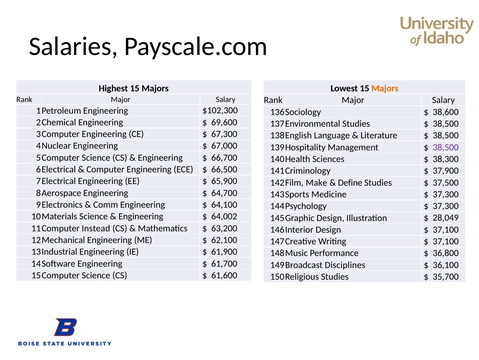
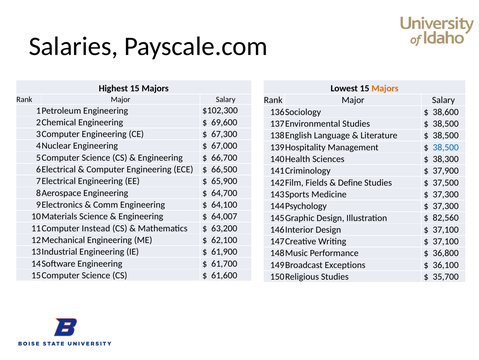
38,500 at (446, 147) colour: purple -> blue
Make: Make -> Fields
64,002: 64,002 -> 64,007
28,049: 28,049 -> 82,560
Disciplines: Disciplines -> Exceptions
